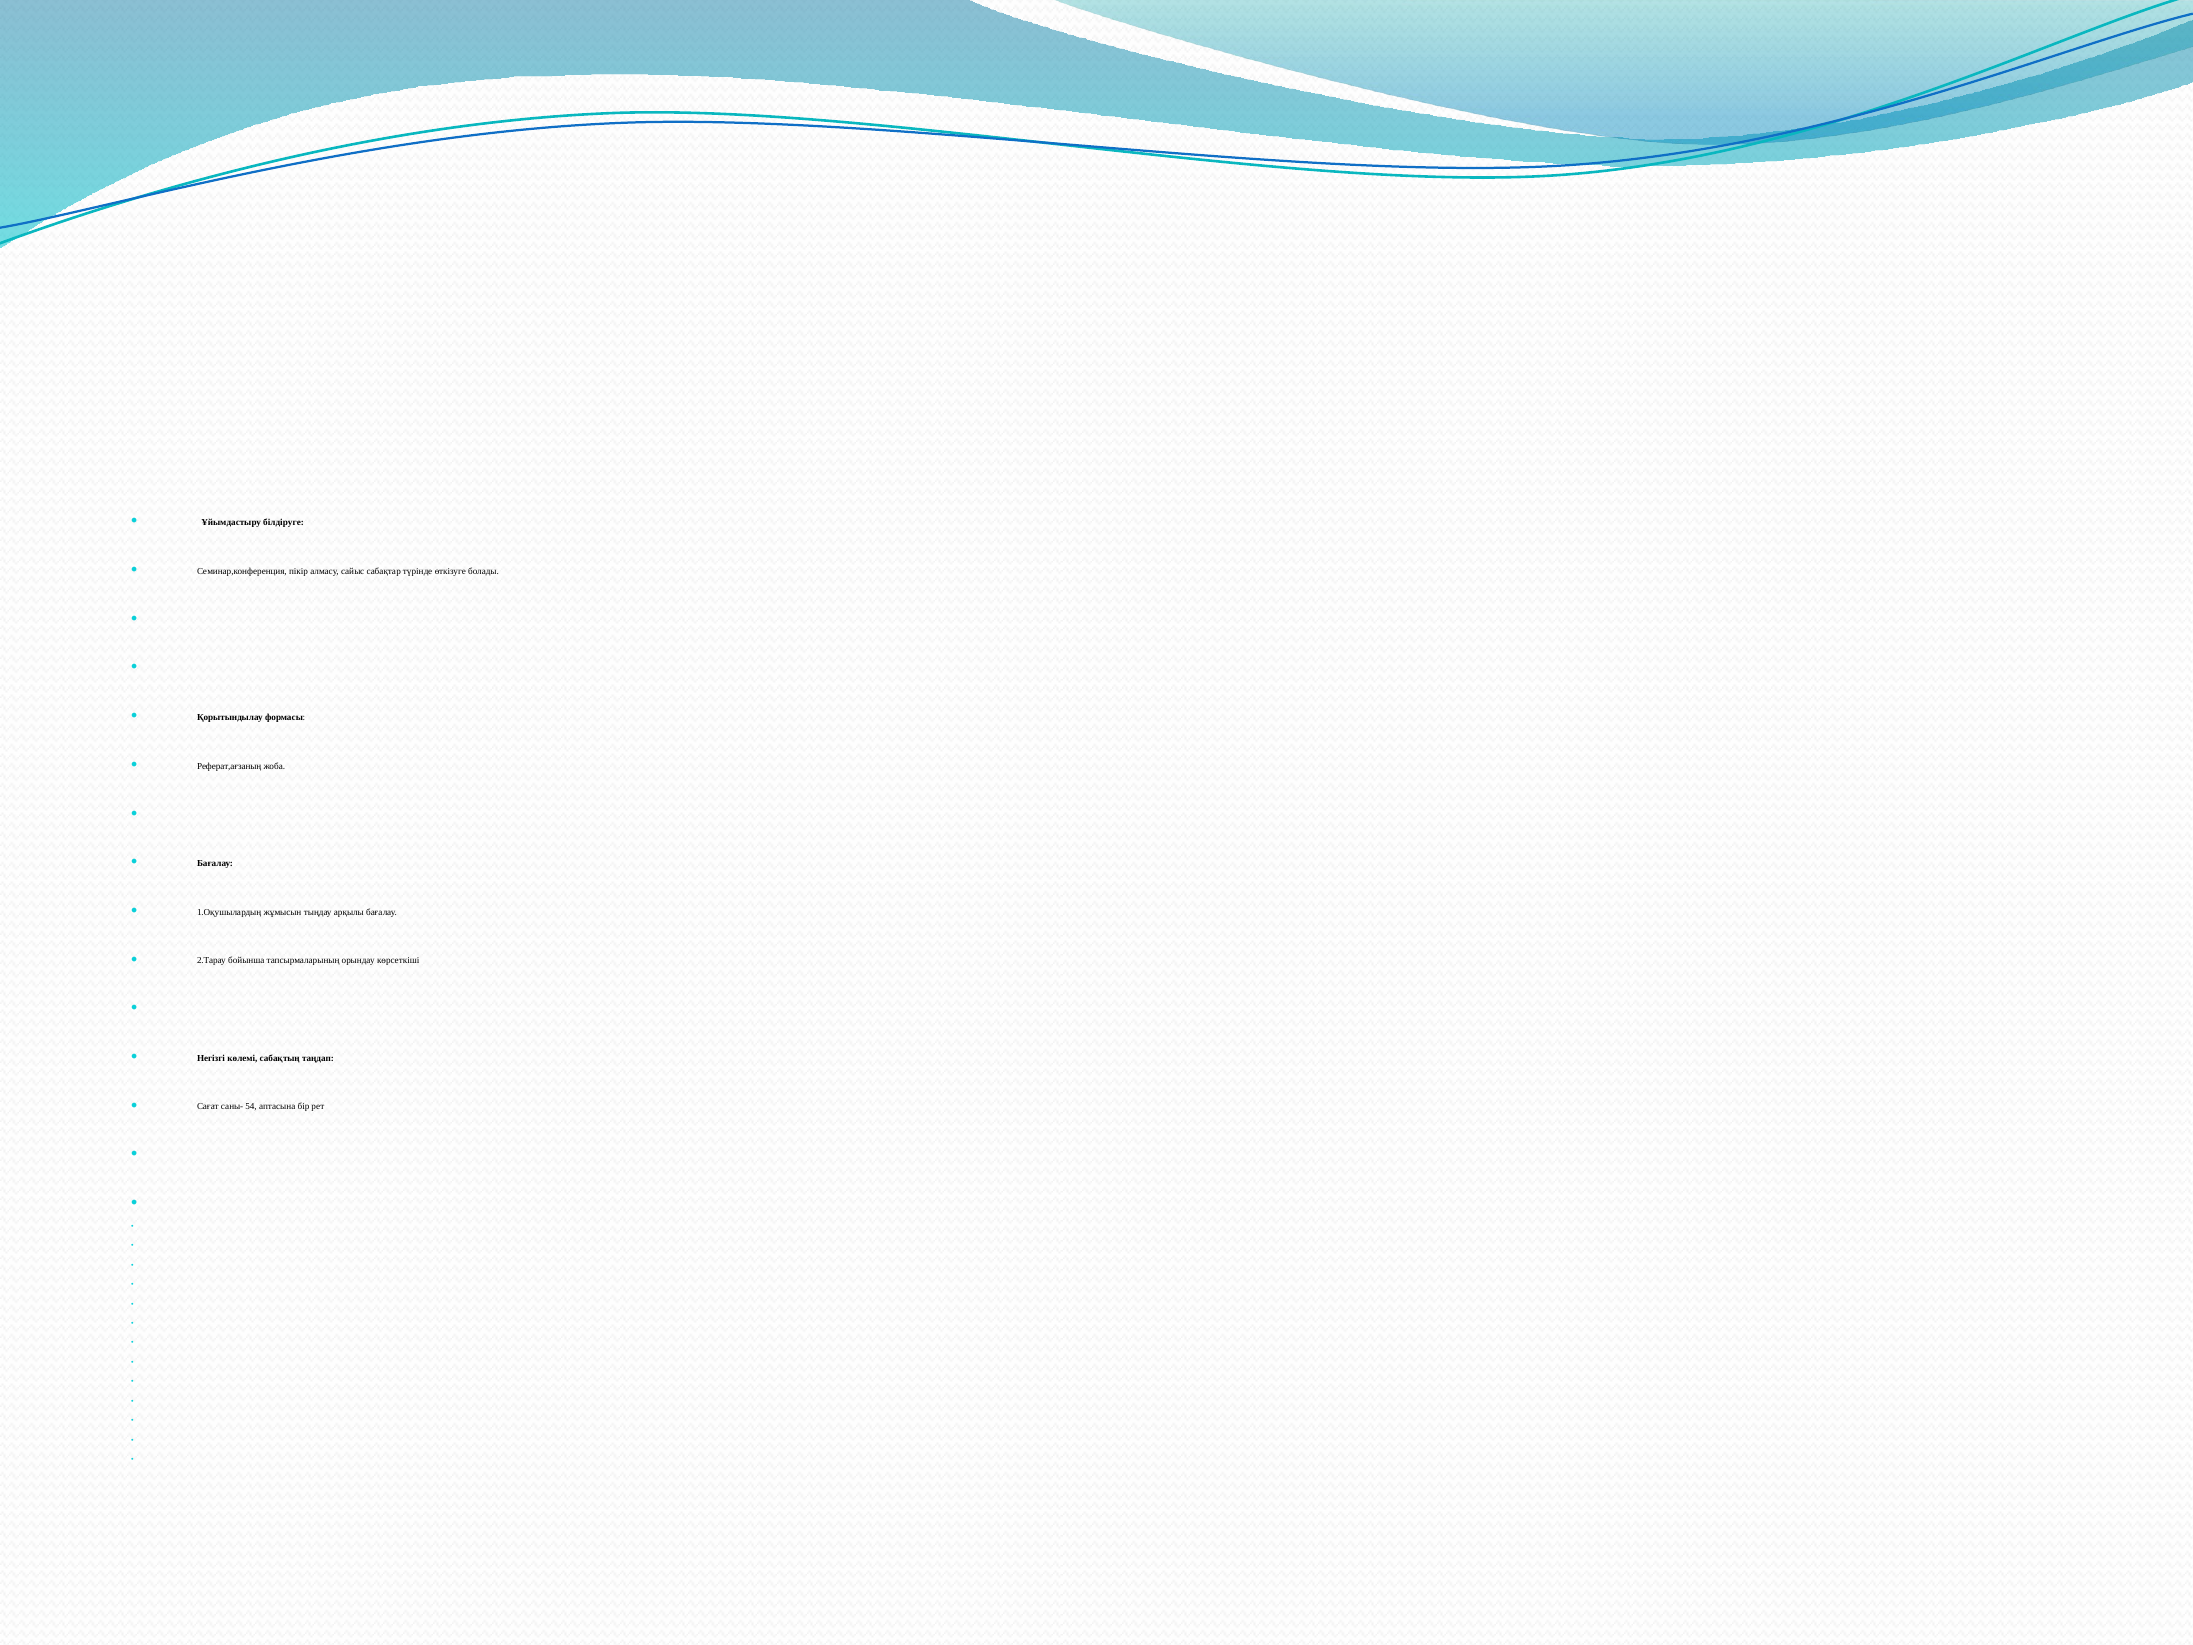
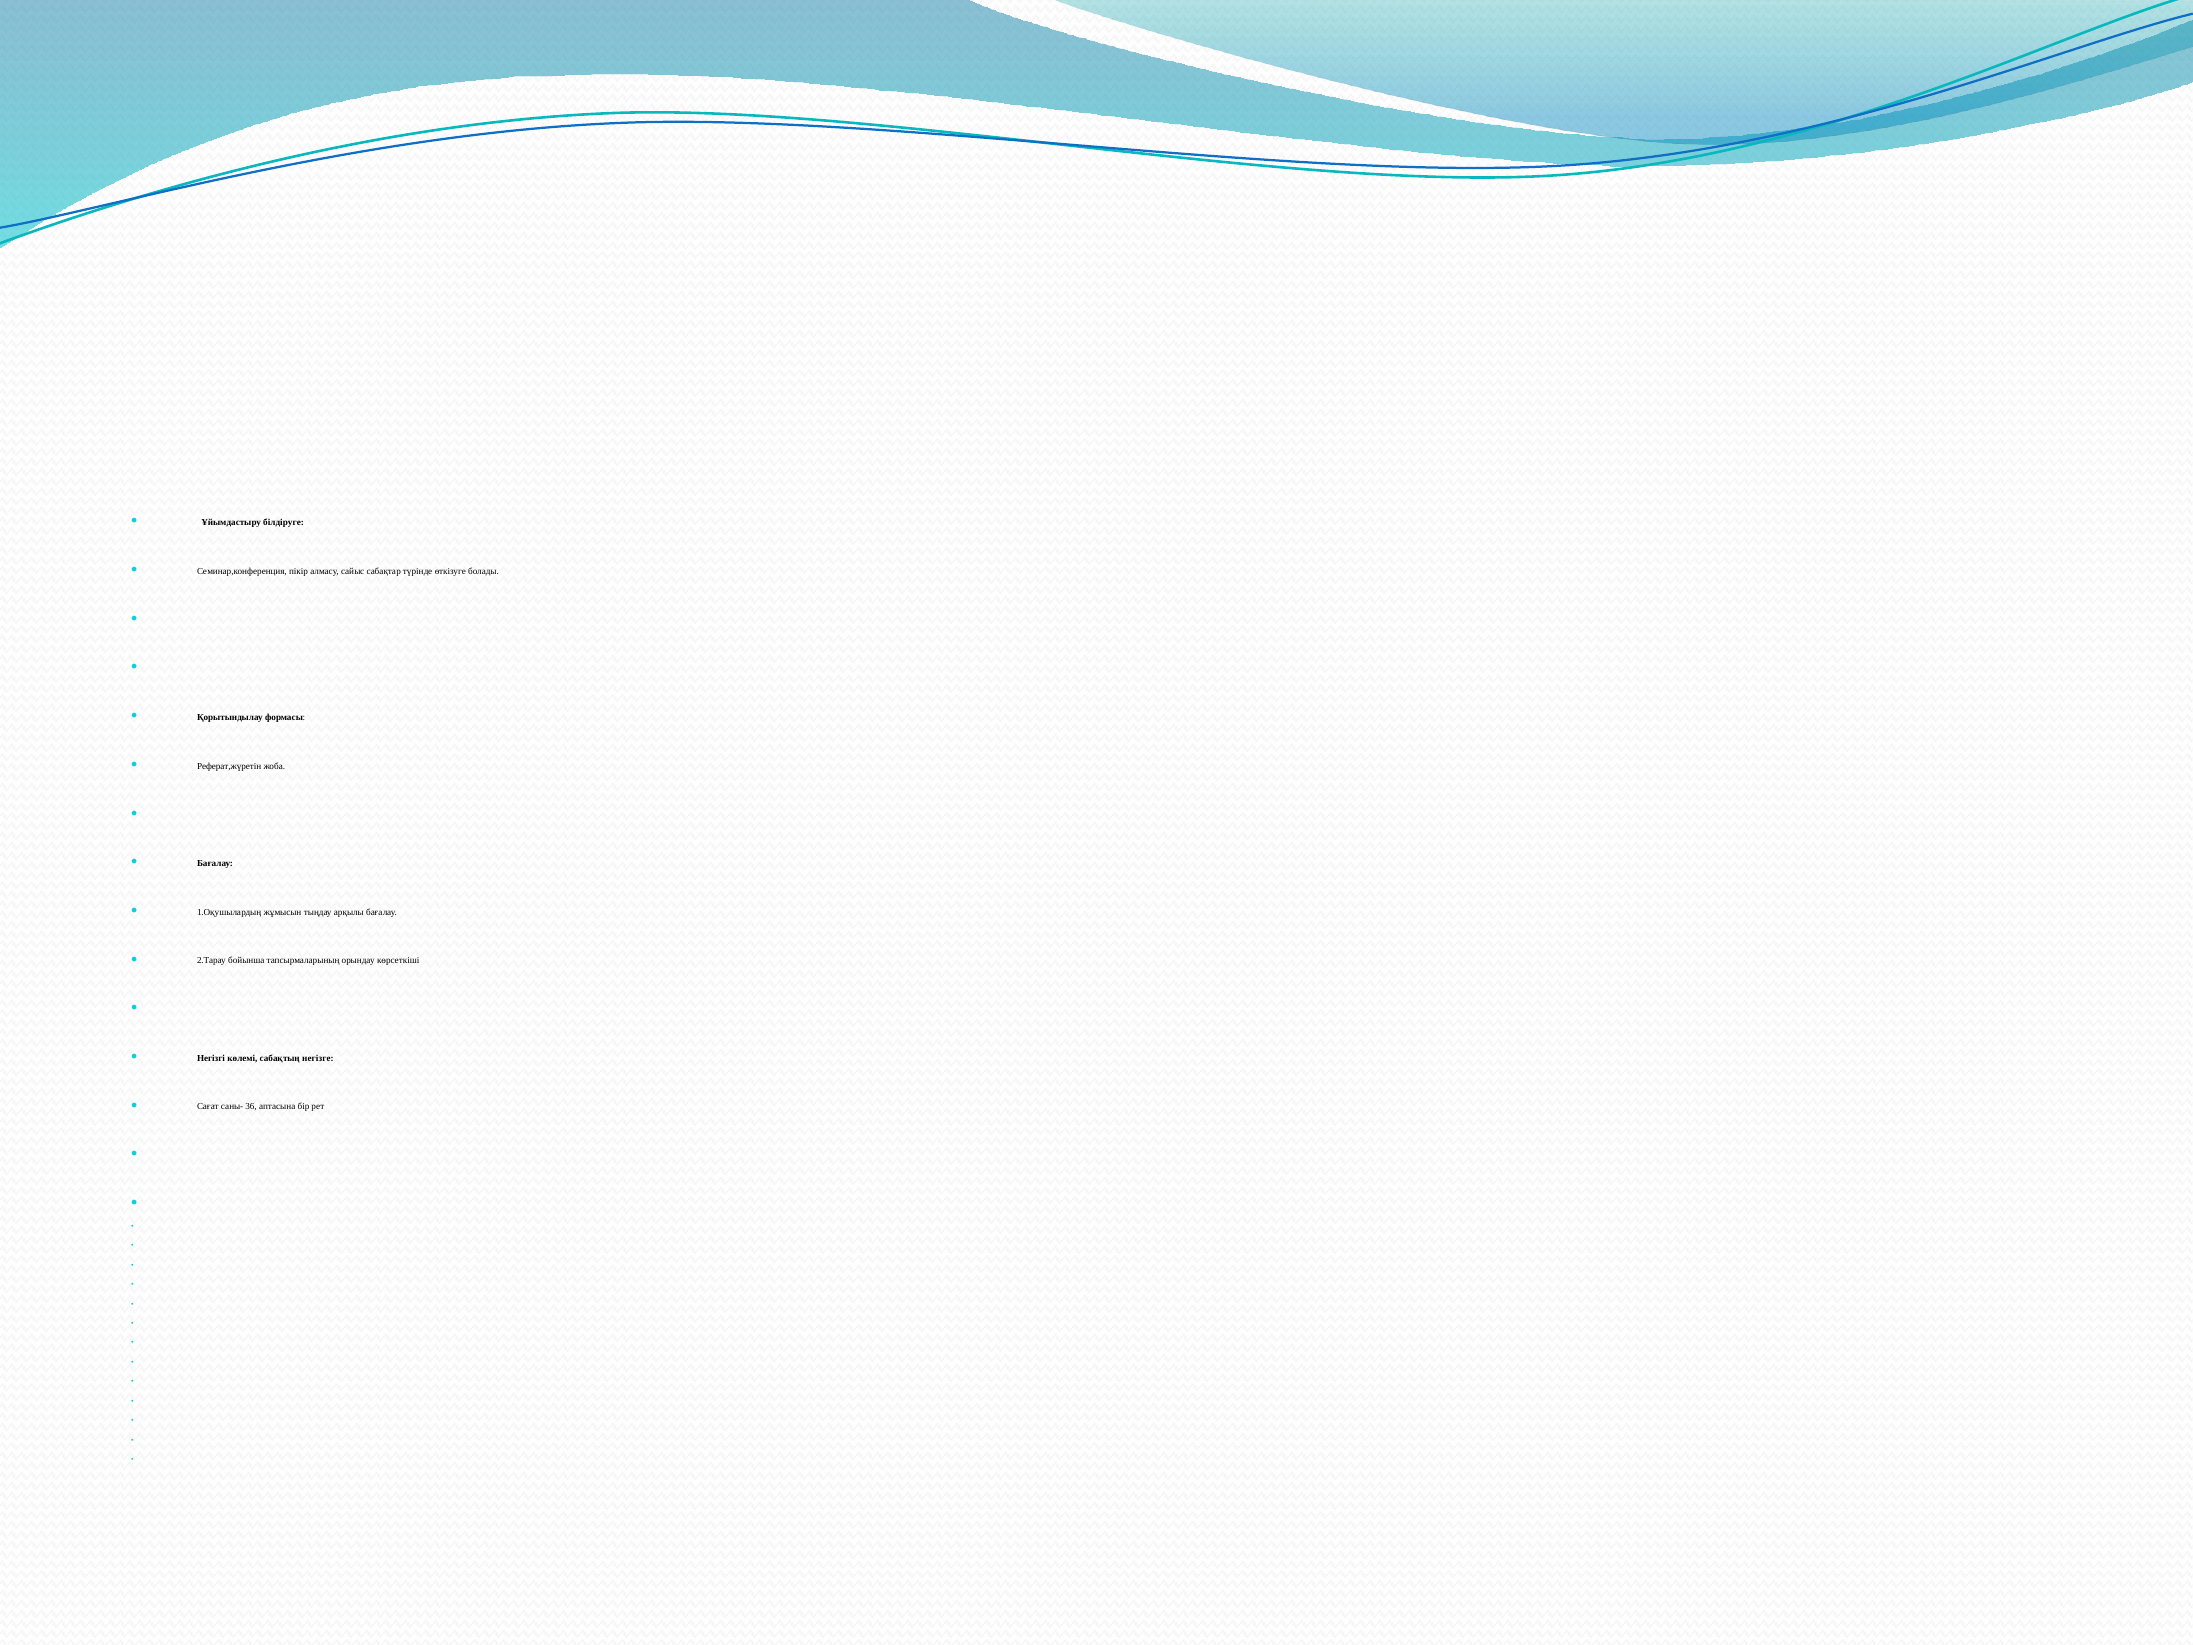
Реферат,ағзаның: Реферат,ағзаның -> Реферат,жүретін
таңдап: таңдап -> негізге
54: 54 -> 36
